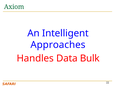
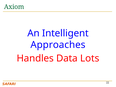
Bulk: Bulk -> Lots
